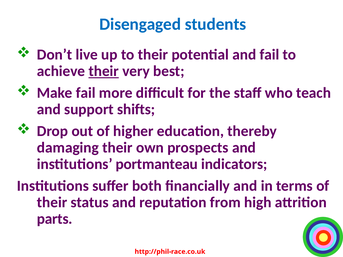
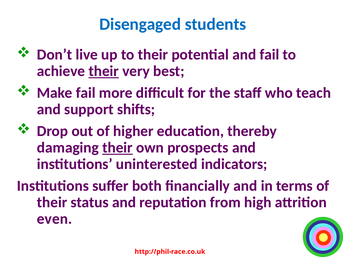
their at (117, 148) underline: none -> present
portmanteau: portmanteau -> uninterested
parts: parts -> even
